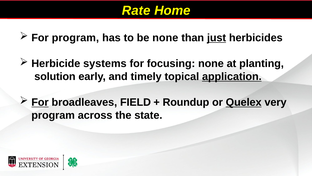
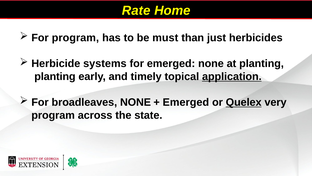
be none: none -> must
just underline: present -> none
for focusing: focusing -> emerged
solution at (55, 76): solution -> planting
For at (40, 102) underline: present -> none
broadleaves FIELD: FIELD -> NONE
Roundup at (186, 102): Roundup -> Emerged
